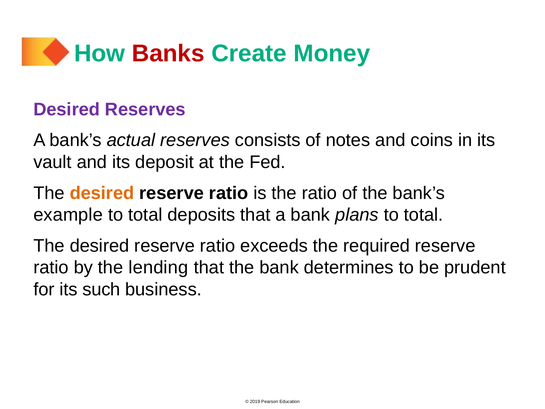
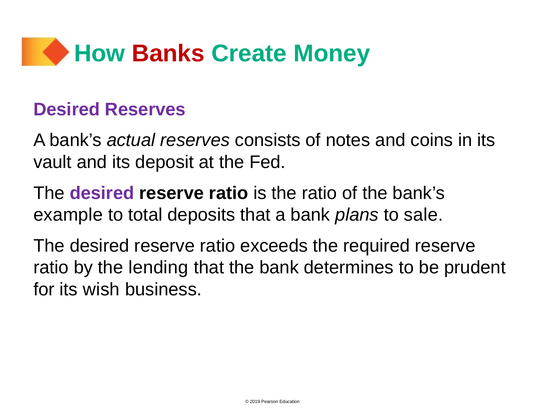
desired at (102, 193) colour: orange -> purple
plans to total: total -> sale
such: such -> wish
